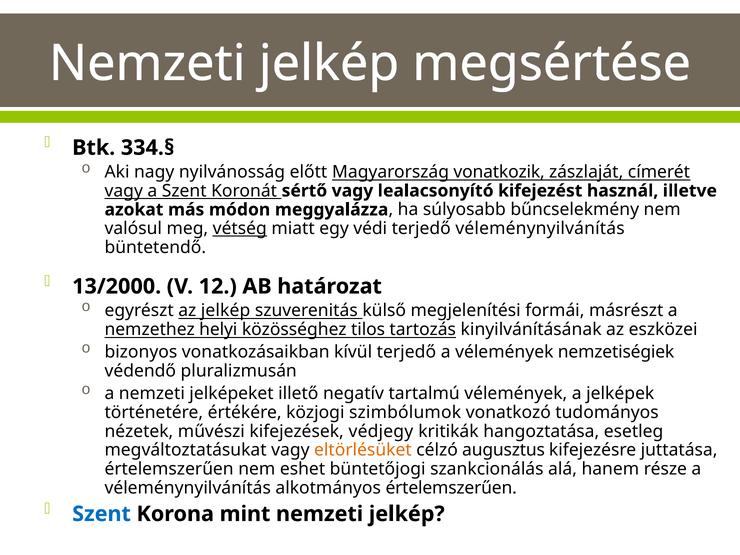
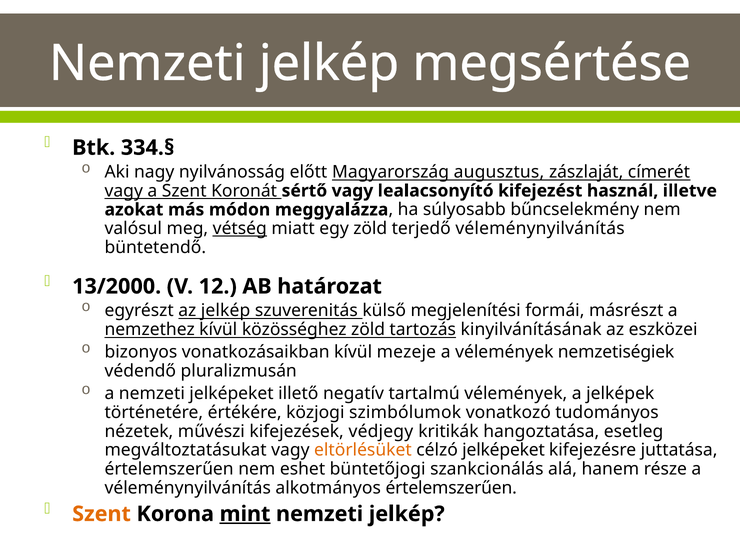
vonatkozik: vonatkozik -> augusztus
egy védi: védi -> zöld
nemzethez helyi: helyi -> kívül
közösséghez tilos: tilos -> zöld
kívül terjedő: terjedő -> mezeje
célzó augusztus: augusztus -> jelképeket
Szent at (102, 514) colour: blue -> orange
mint underline: none -> present
